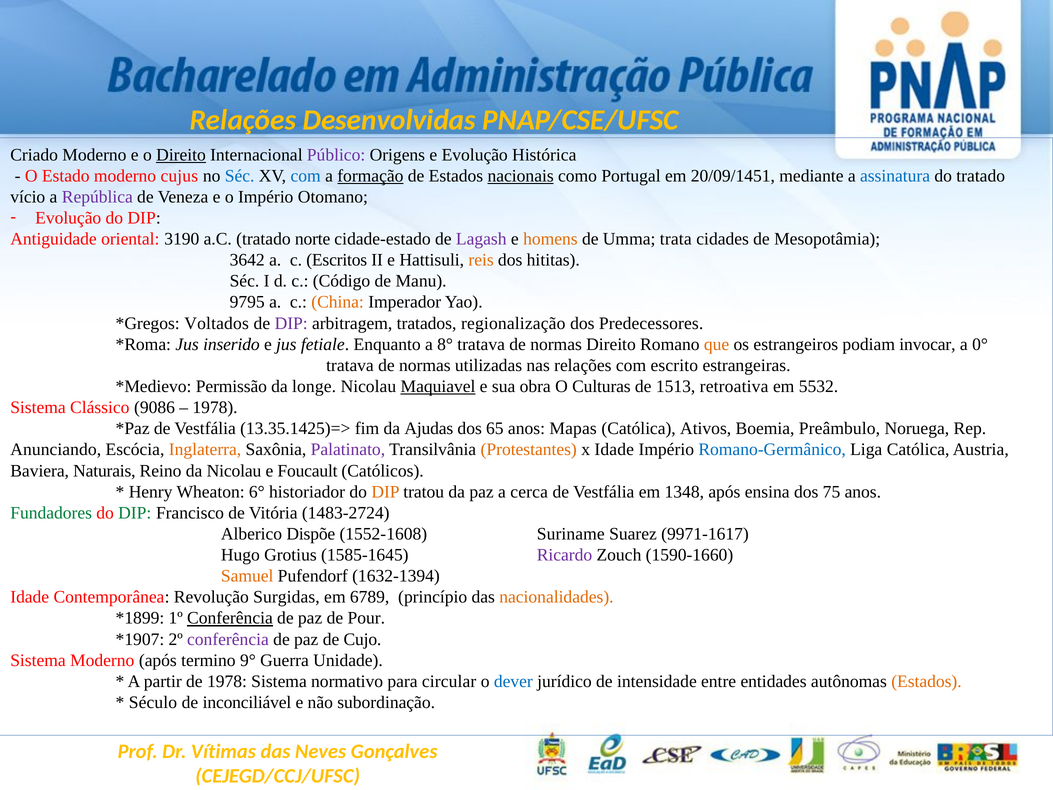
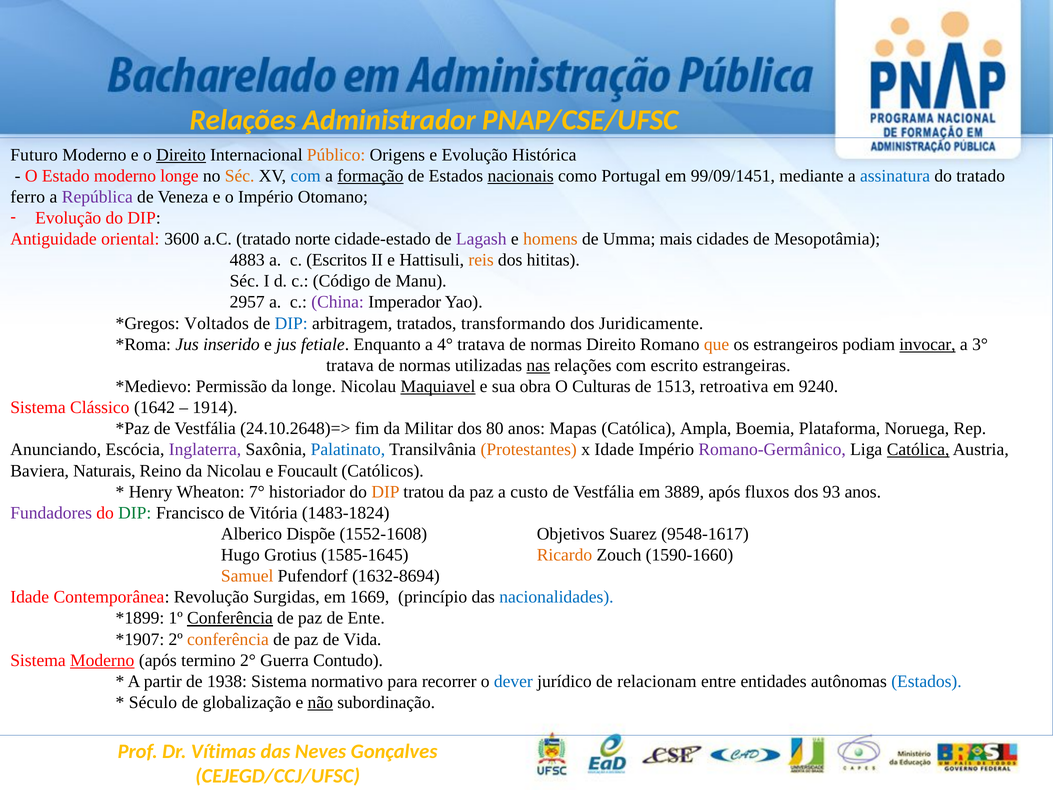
Desenvolvidas: Desenvolvidas -> Administrador
Criado: Criado -> Futuro
Público colour: purple -> orange
moderno cujus: cujus -> longe
Séc at (240, 176) colour: blue -> orange
20/09/1451: 20/09/1451 -> 99/09/1451
vício: vício -> ferro
3190: 3190 -> 3600
trata: trata -> mais
3642: 3642 -> 4883
9795: 9795 -> 2957
China colour: orange -> purple
DIP at (291, 323) colour: purple -> blue
regionalização: regionalização -> transformando
Predecessores: Predecessores -> Juridicamente
8°: 8° -> 4°
invocar underline: none -> present
0°: 0° -> 3°
nas underline: none -> present
5532: 5532 -> 9240
9086: 9086 -> 1642
1978 at (215, 407): 1978 -> 1914
13.35.1425)=>: 13.35.1425)=> -> 24.10.2648)=>
Ajudas: Ajudas -> Militar
65: 65 -> 80
Ativos: Ativos -> Ampla
Preâmbulo: Preâmbulo -> Plataforma
Inglaterra colour: orange -> purple
Palatinato colour: purple -> blue
Romano-Germânico colour: blue -> purple
Católica at (918, 450) underline: none -> present
6°: 6° -> 7°
cerca: cerca -> custo
1348: 1348 -> 3889
ensina: ensina -> fluxos
75: 75 -> 93
Fundadores colour: green -> purple
1483-2724: 1483-2724 -> 1483-1824
Suriname: Suriname -> Objetivos
9971-1617: 9971-1617 -> 9548-1617
Ricardo colour: purple -> orange
1632-1394: 1632-1394 -> 1632-8694
6789: 6789 -> 1669
nacionalidades colour: orange -> blue
Pour: Pour -> Ente
conferência at (228, 639) colour: purple -> orange
Cujo: Cujo -> Vida
Moderno at (102, 660) underline: none -> present
9°: 9° -> 2°
Unidade: Unidade -> Contudo
de 1978: 1978 -> 1938
circular: circular -> recorrer
intensidade: intensidade -> relacionam
Estados at (926, 681) colour: orange -> blue
inconciliável: inconciliável -> globalização
não underline: none -> present
